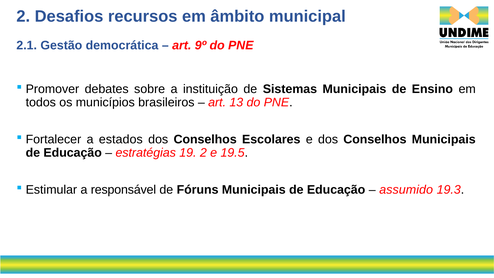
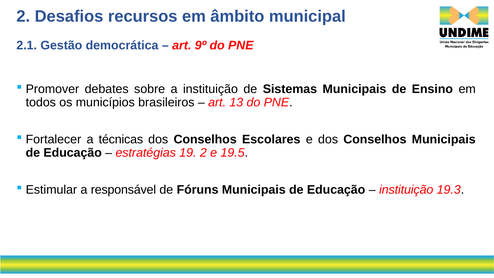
estados: estados -> técnicas
assumido at (406, 190): assumido -> instituição
